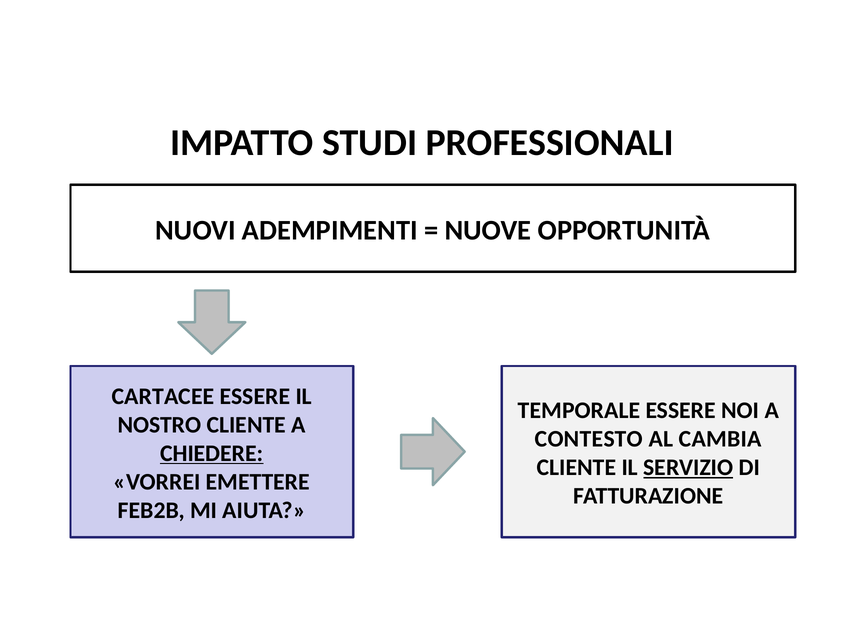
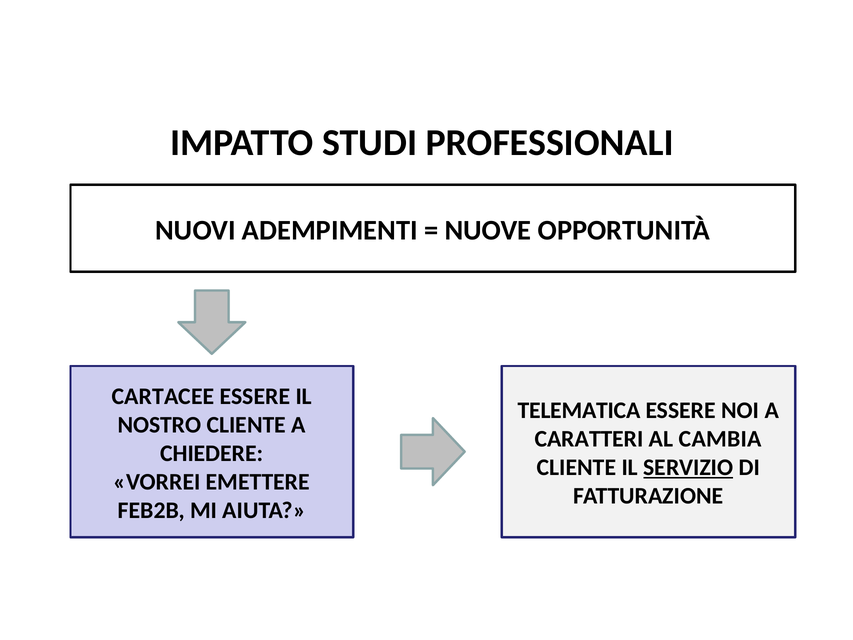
TEMPORALE: TEMPORALE -> TELEMATICA
CONTESTO: CONTESTO -> CARATTERI
CHIEDERE underline: present -> none
